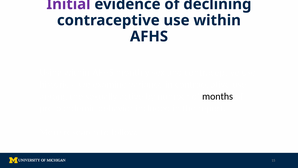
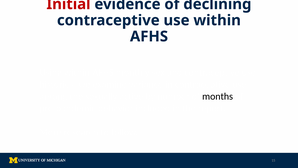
Initial colour: purple -> red
